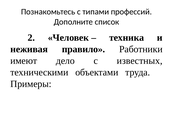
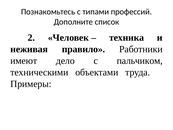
известных: известных -> пальчиком
